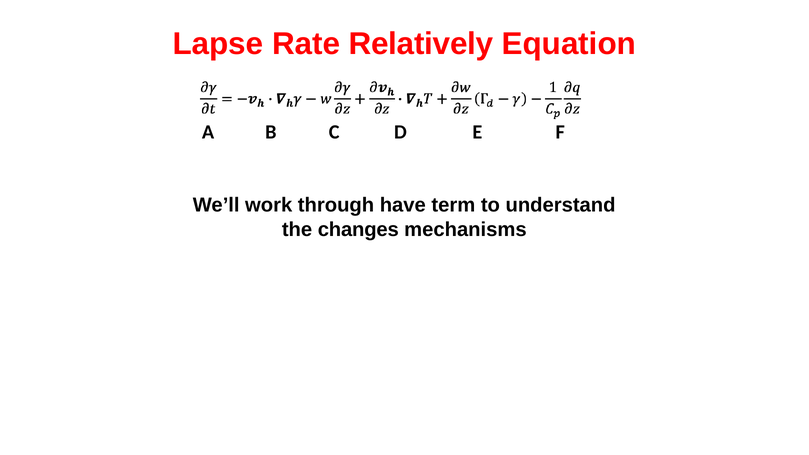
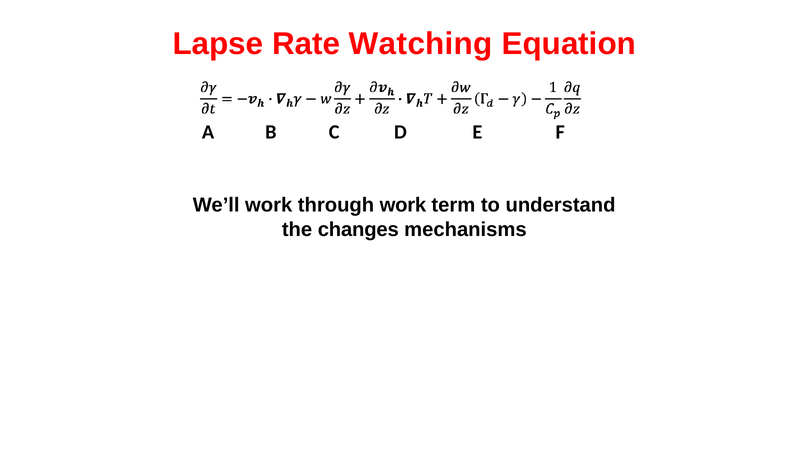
Relatively: Relatively -> Watching
through have: have -> work
